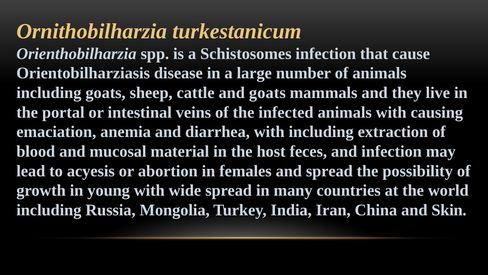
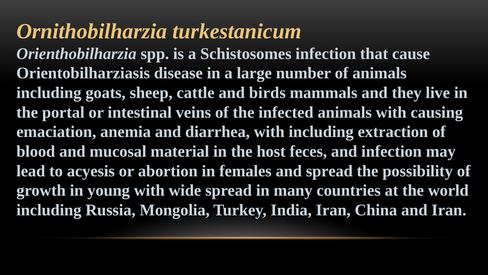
and goats: goats -> birds
and Skin: Skin -> Iran
